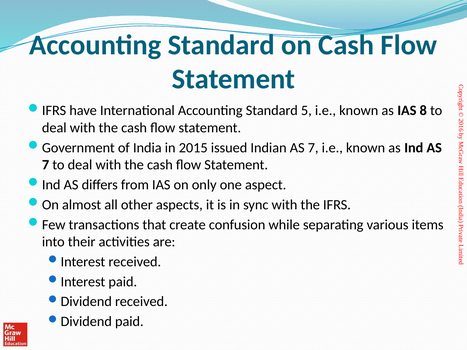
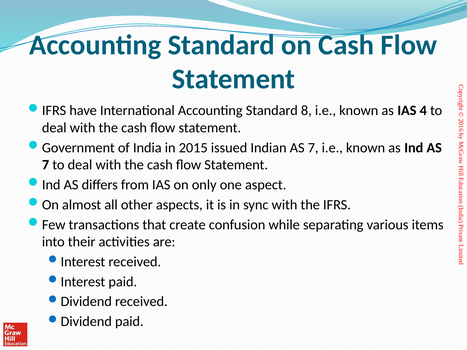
5: 5 -> 8
8: 8 -> 4
